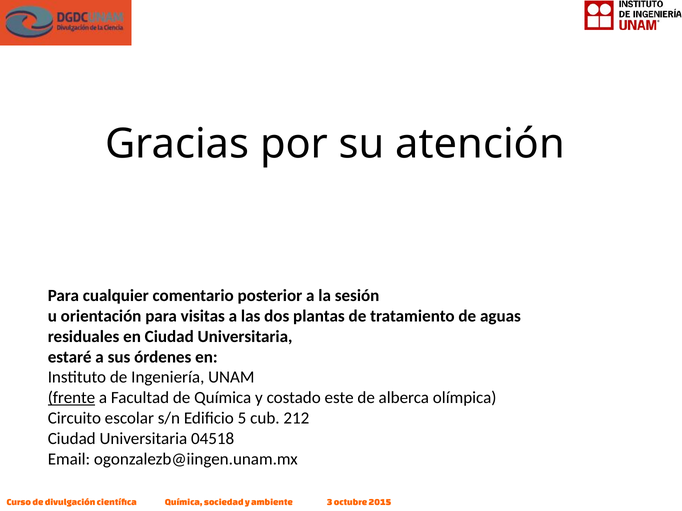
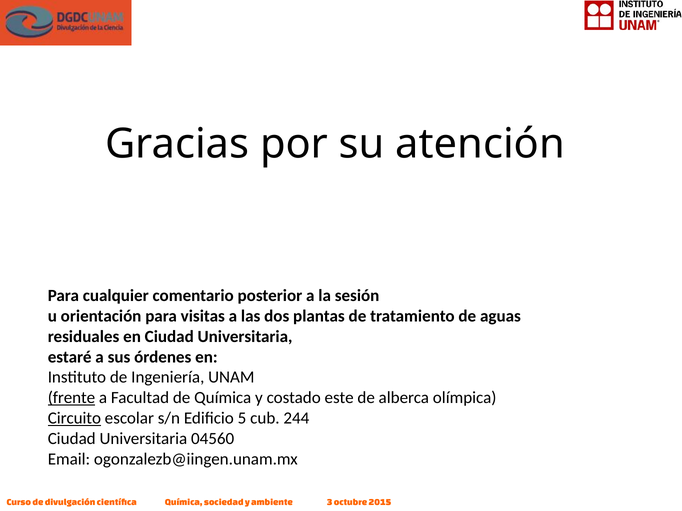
Circuito underline: none -> present
212: 212 -> 244
04518: 04518 -> 04560
